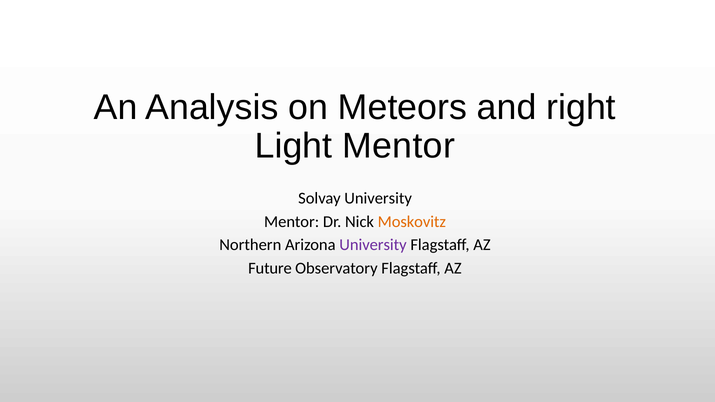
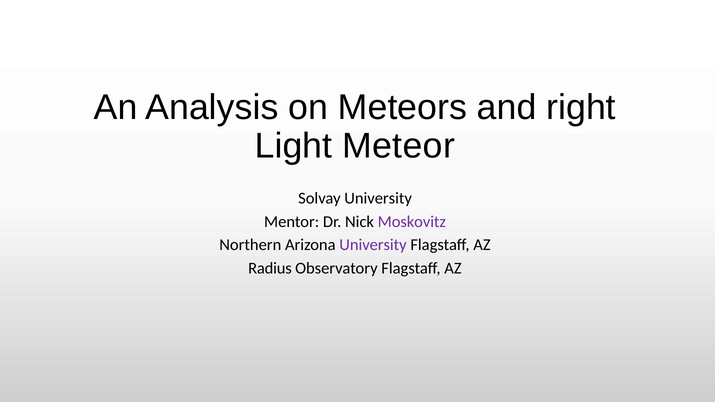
Light Mentor: Mentor -> Meteor
Moskovitz colour: orange -> purple
Future: Future -> Radius
